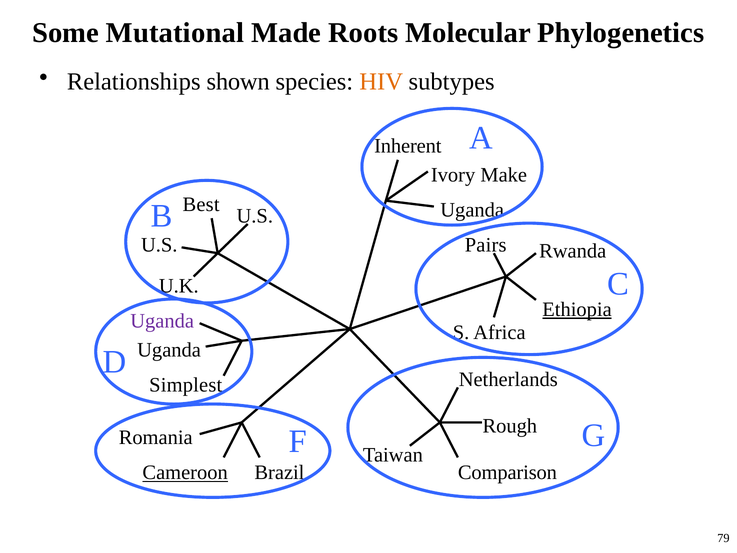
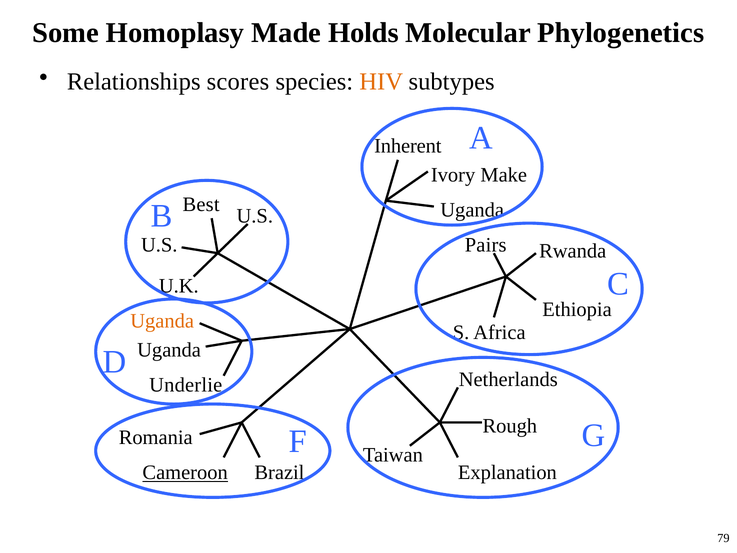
Mutational: Mutational -> Homoplasy
Roots: Roots -> Holds
shown: shown -> scores
Ethiopia underline: present -> none
Uganda at (162, 321) colour: purple -> orange
Simplest: Simplest -> Underlie
Comparison: Comparison -> Explanation
